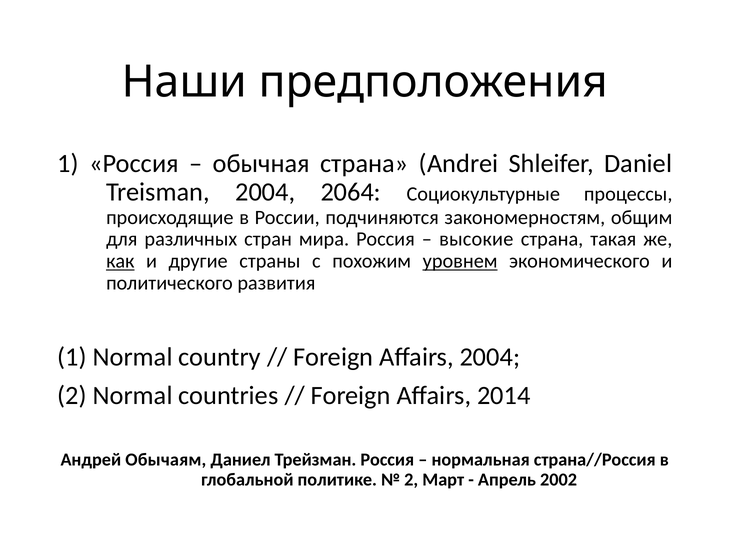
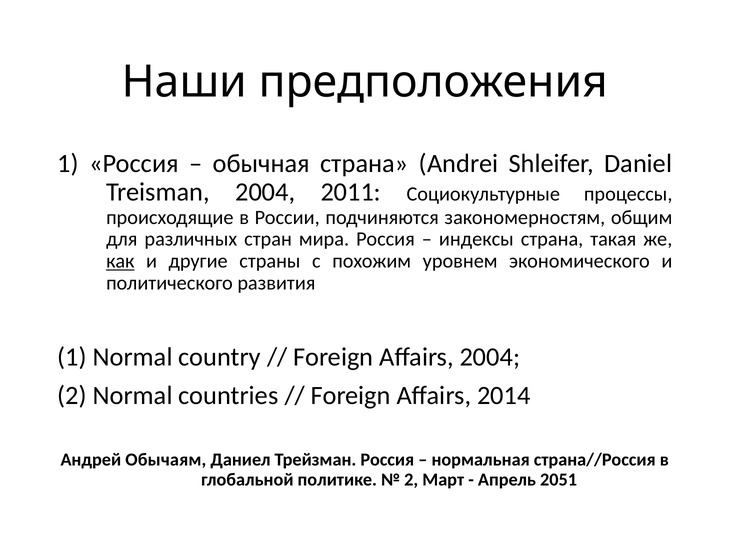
2064: 2064 -> 2011
высокие: высокие -> индексы
уровнем underline: present -> none
2002: 2002 -> 2051
